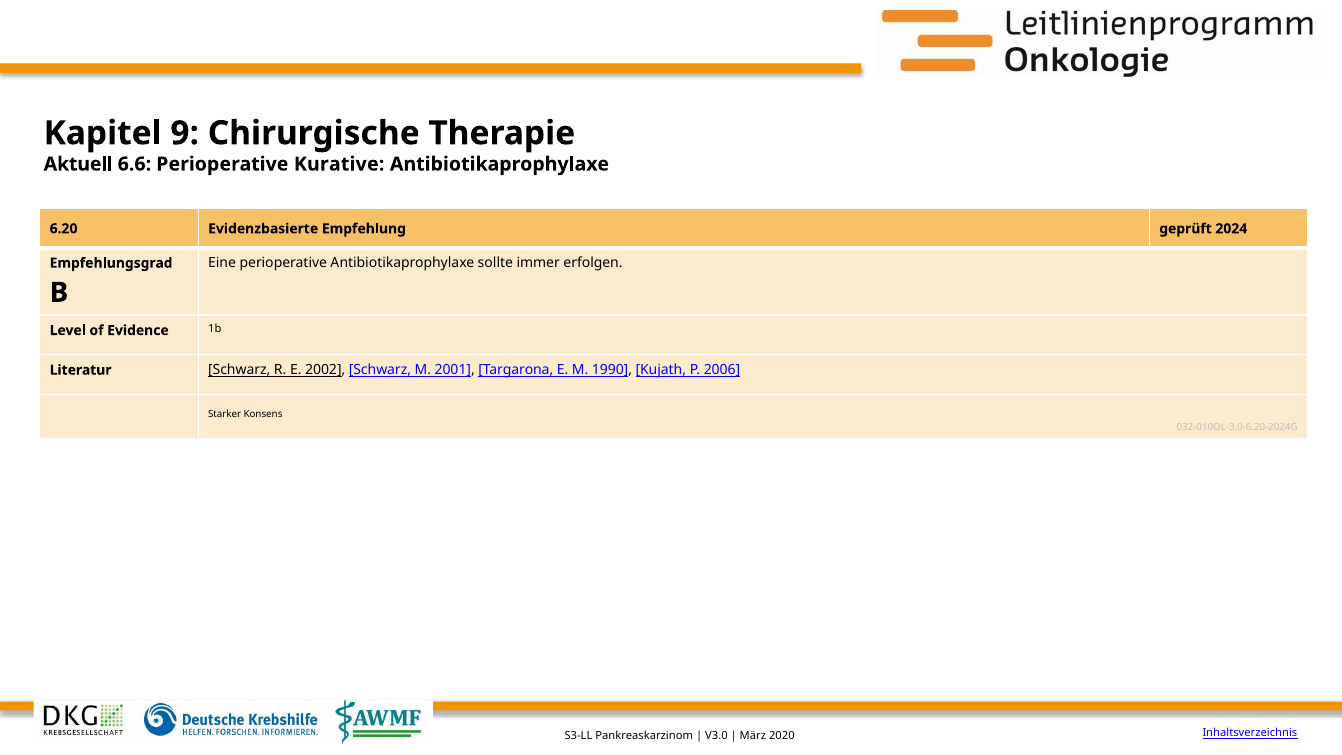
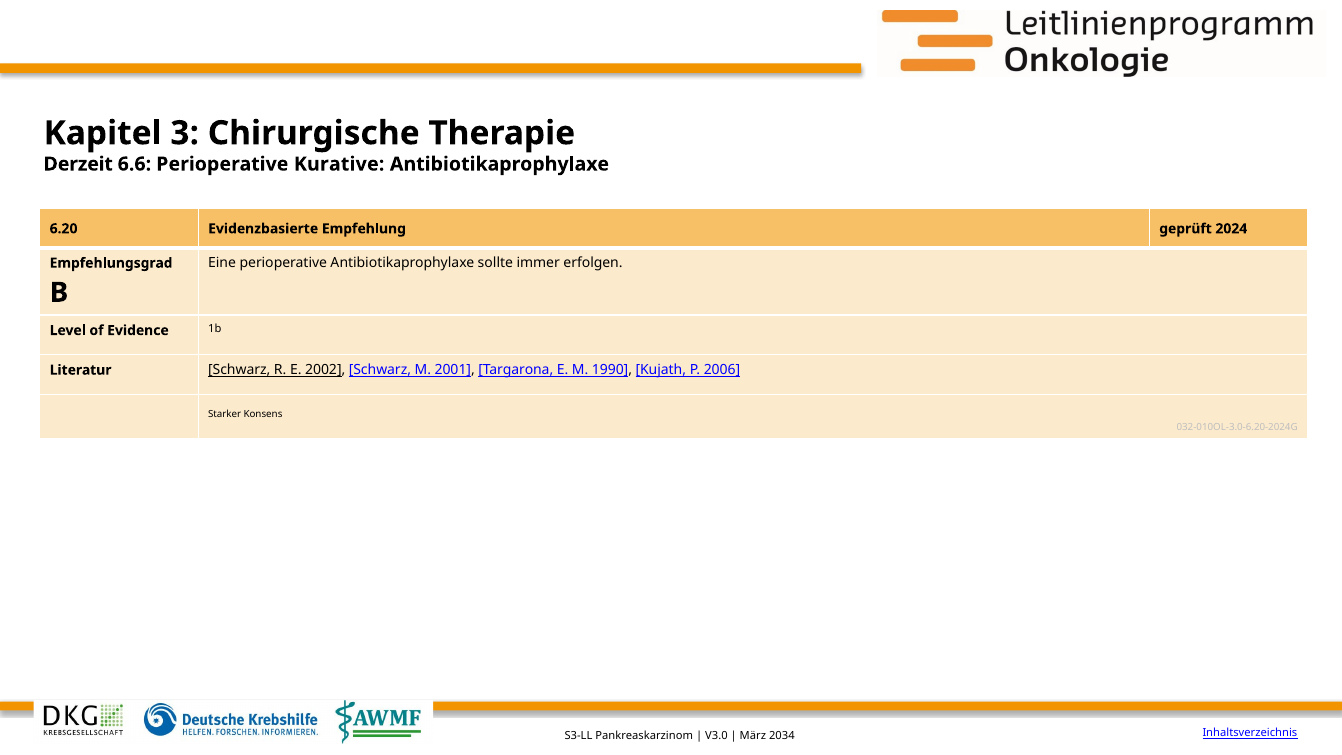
9: 9 -> 3
Aktuell: Aktuell -> Derzeit
2020: 2020 -> 2034
